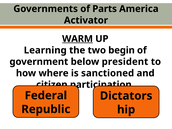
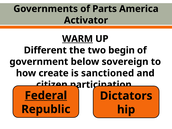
Learning: Learning -> Different
president: president -> sovereign
where: where -> create
Federal underline: none -> present
